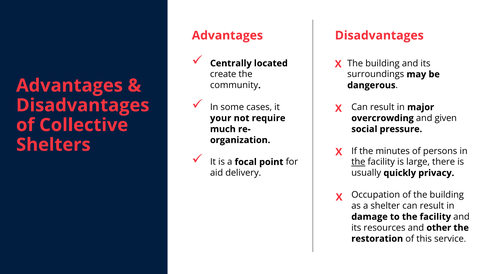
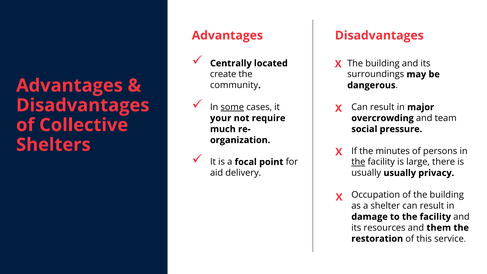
some underline: none -> present
given: given -> team
usually quickly: quickly -> usually
other: other -> them
